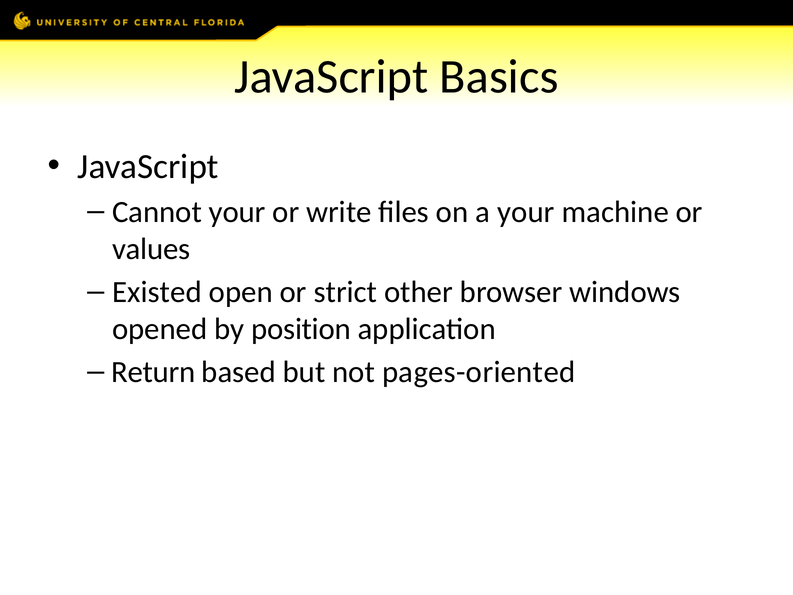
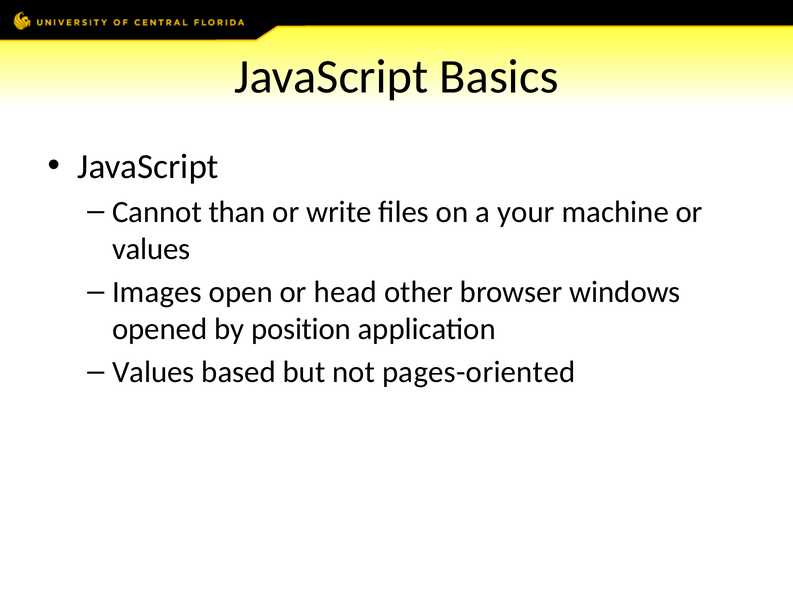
Cannot your: your -> than
Existed: Existed -> Images
strict: strict -> head
Return at (153, 372): Return -> Values
